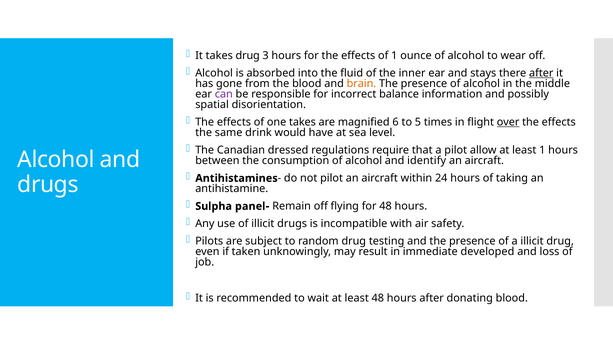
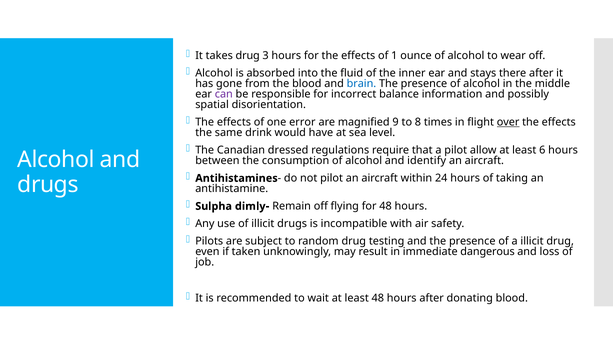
after at (541, 73) underline: present -> none
brain colour: orange -> blue
one takes: takes -> error
6: 6 -> 9
5: 5 -> 8
least 1: 1 -> 6
panel-: panel- -> dimly-
developed: developed -> dangerous
